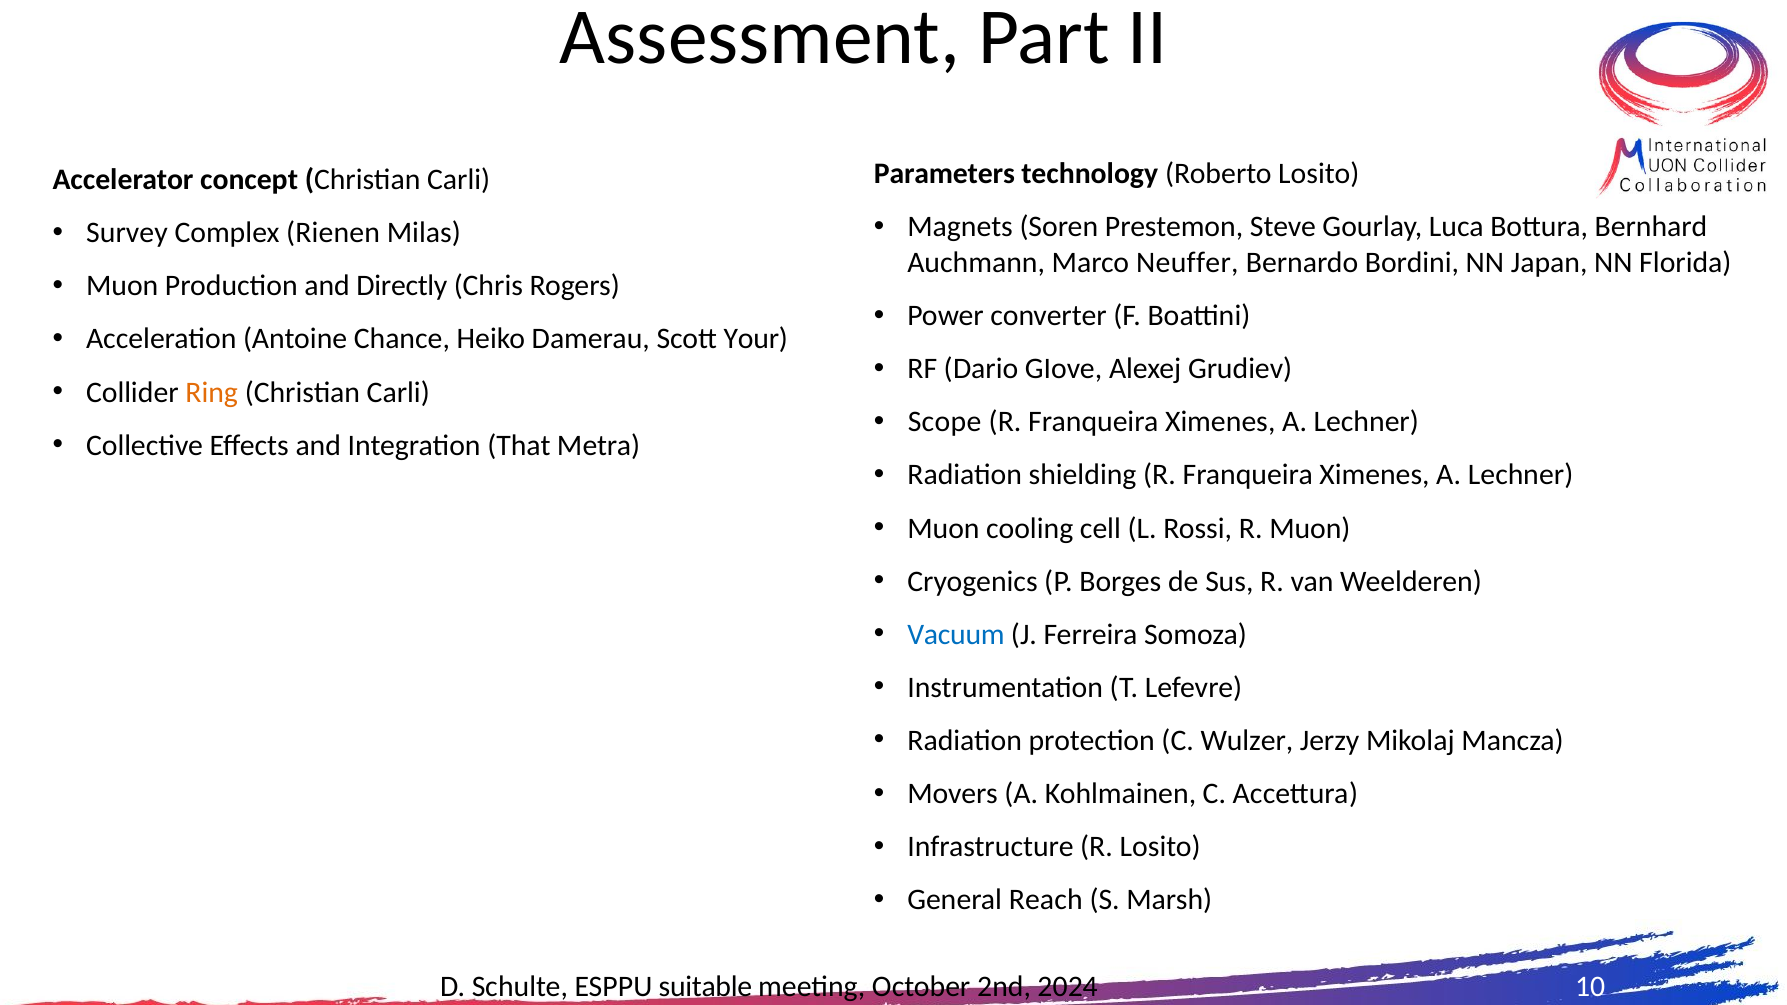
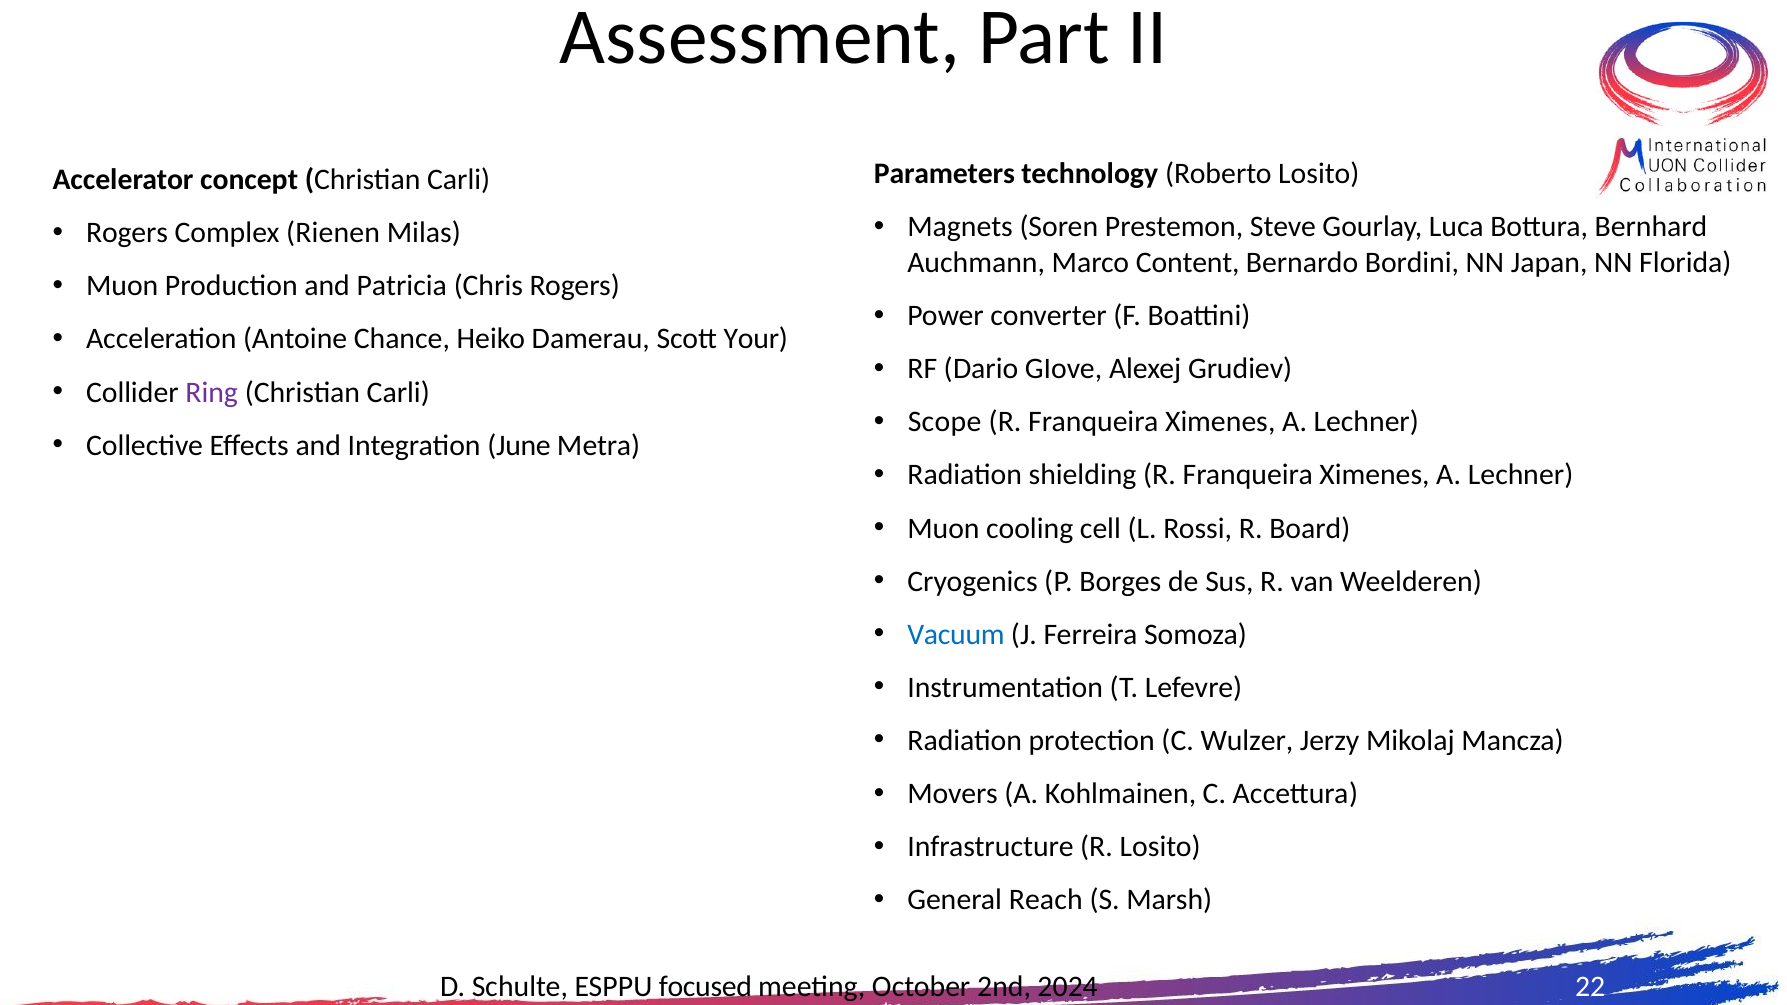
Survey at (127, 233): Survey -> Rogers
Neuffer: Neuffer -> Content
Directly: Directly -> Patricia
Ring colour: orange -> purple
That: That -> June
R Muon: Muon -> Board
suitable: suitable -> focused
10: 10 -> 22
